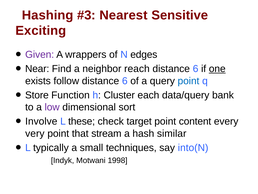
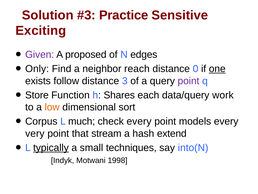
Hashing: Hashing -> Solution
Nearest: Nearest -> Practice
wrappers: wrappers -> proposed
Near: Near -> Only
6 at (196, 69): 6 -> 0
6 at (125, 81): 6 -> 3
point at (188, 81) colour: blue -> purple
Cluster: Cluster -> Shares
bank: bank -> work
low colour: purple -> orange
Involve: Involve -> Corpus
these: these -> much
check target: target -> every
content: content -> models
similar: similar -> extend
typically underline: none -> present
